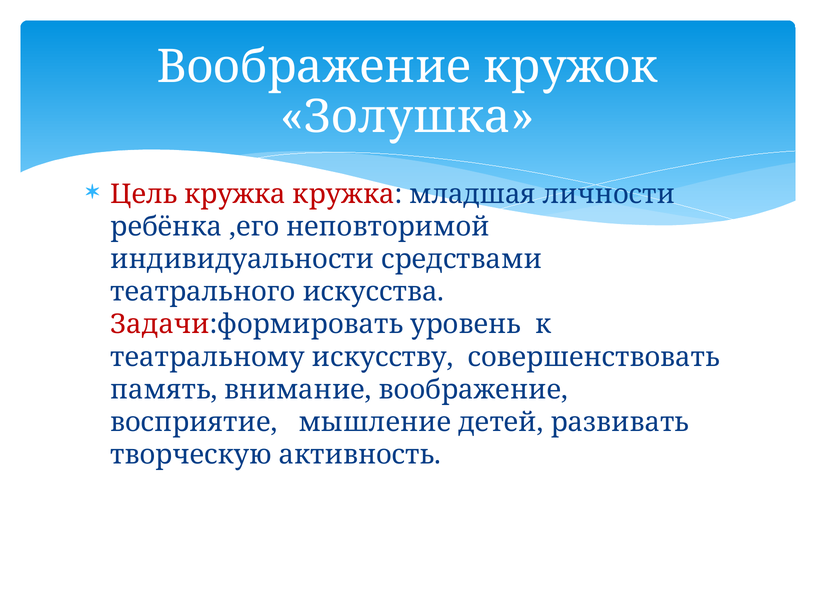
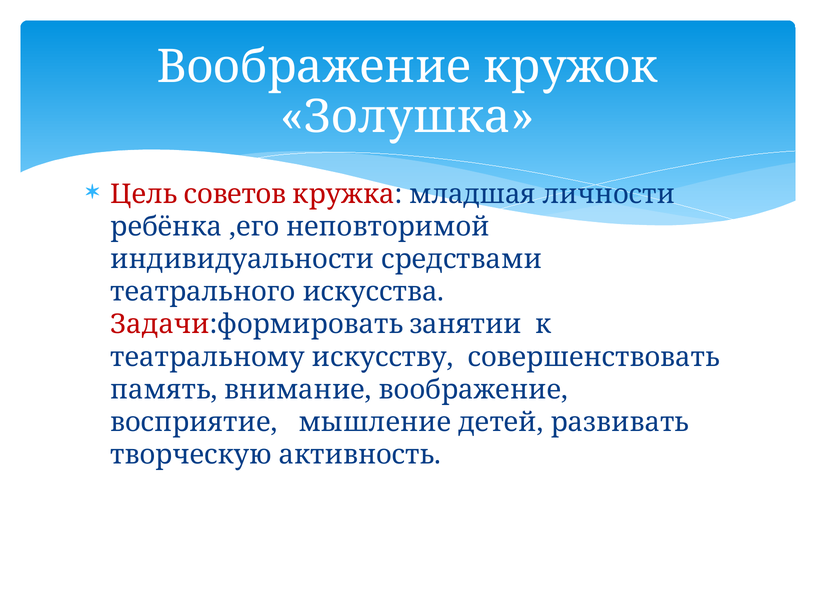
Цель кружка: кружка -> советов
уровень: уровень -> занятии
